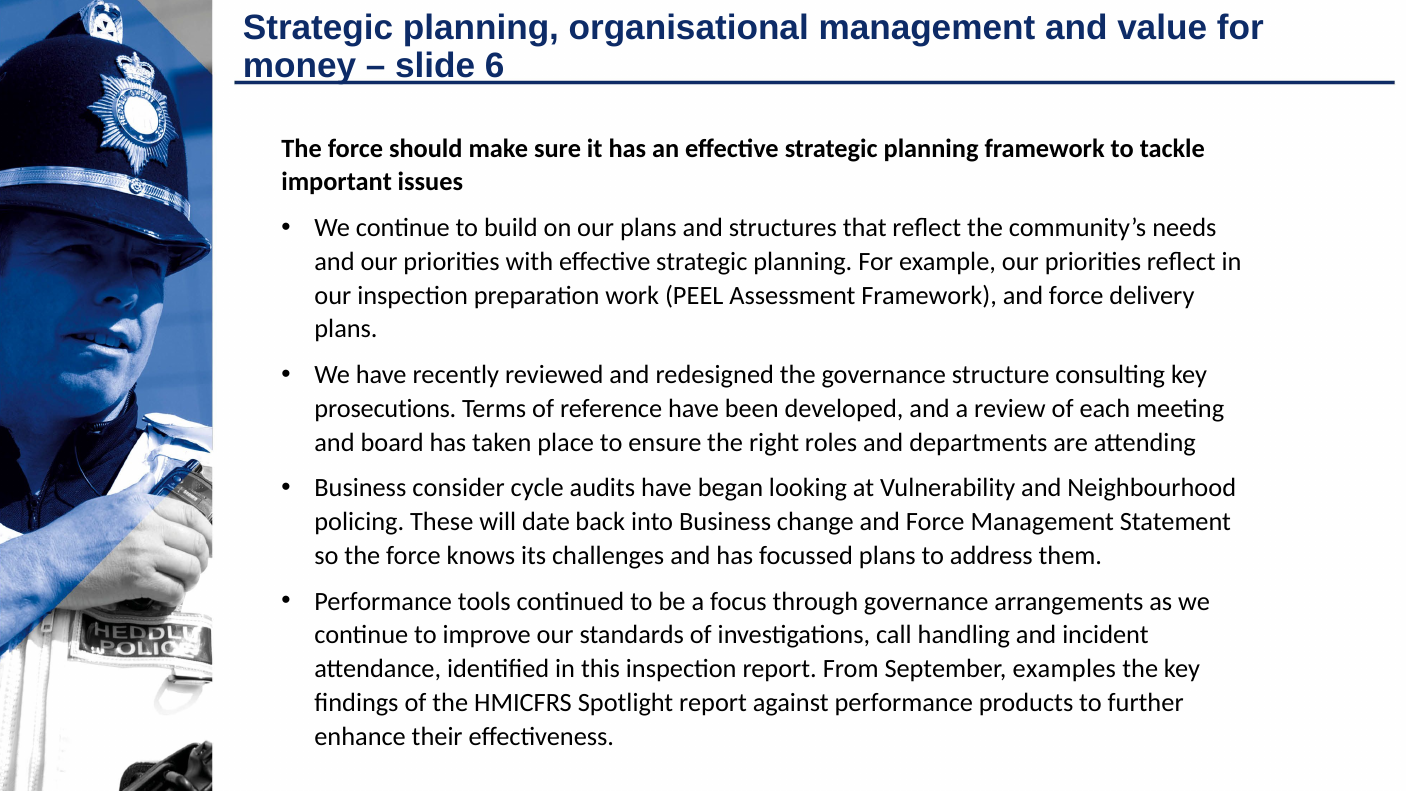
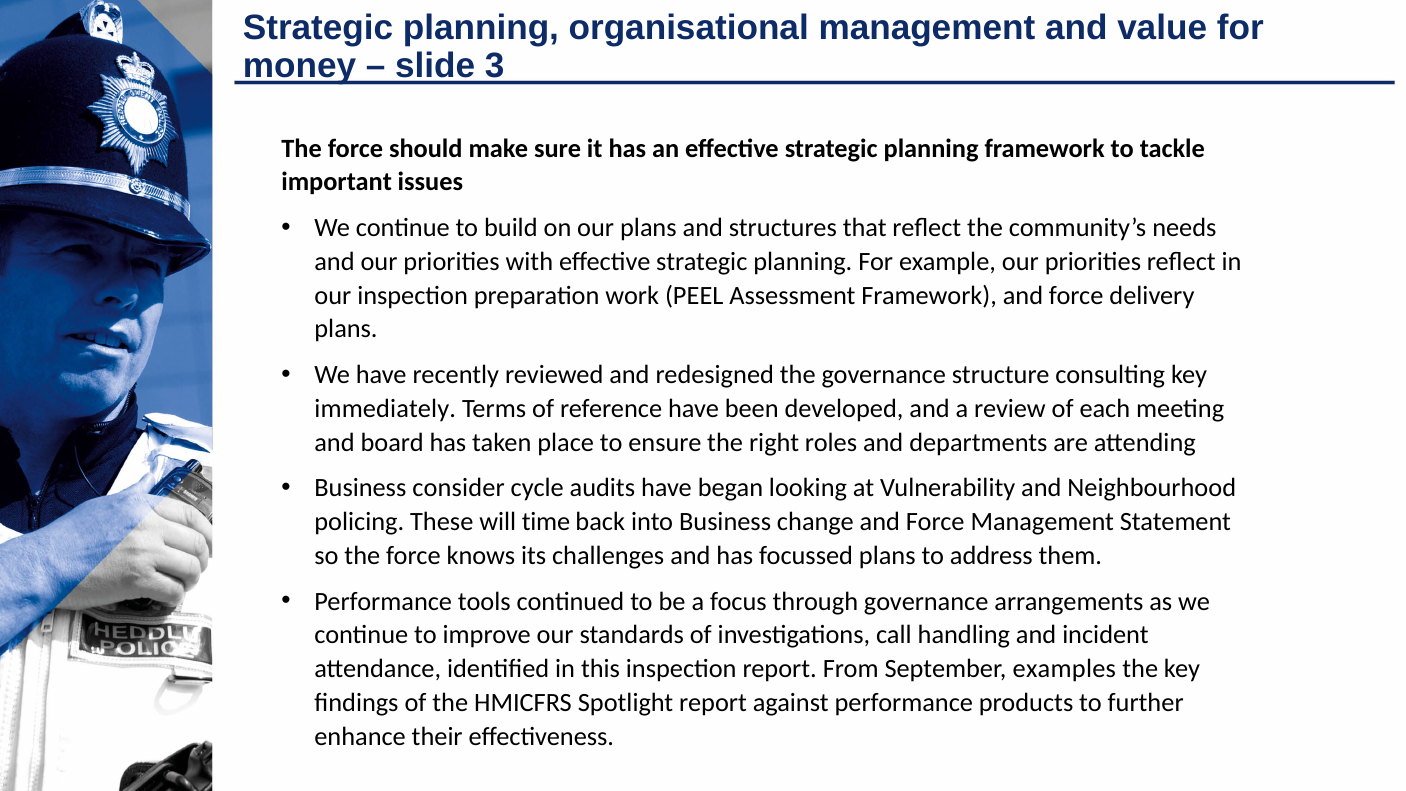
6: 6 -> 3
prosecutions: prosecutions -> immediately
date: date -> time
